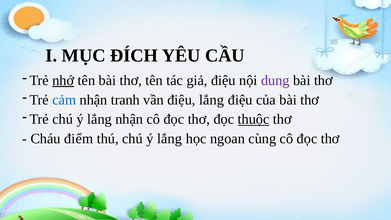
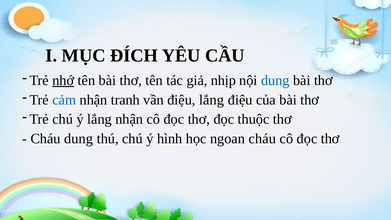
giả điệu: điệu -> nhịp
dung at (275, 80) colour: purple -> blue
thuộc underline: present -> none
Cháu điểm: điểm -> dung
thú chú ý lắng: lắng -> hình
ngoan cùng: cùng -> cháu
